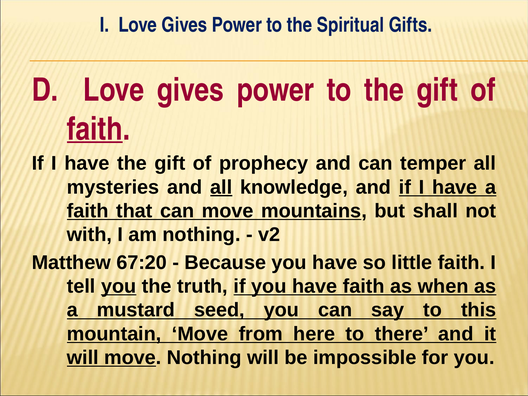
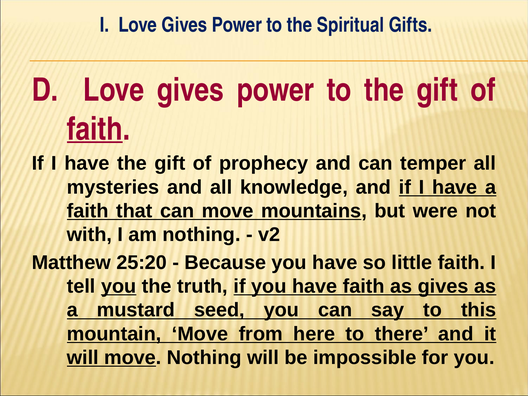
all at (221, 187) underline: present -> none
shall: shall -> were
67:20: 67:20 -> 25:20
as when: when -> gives
